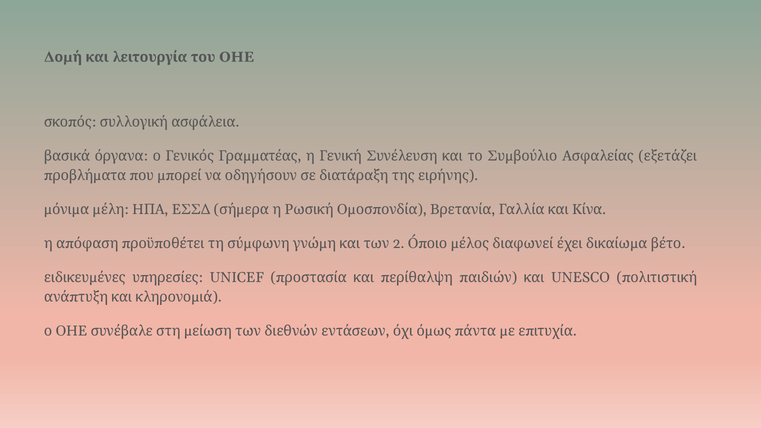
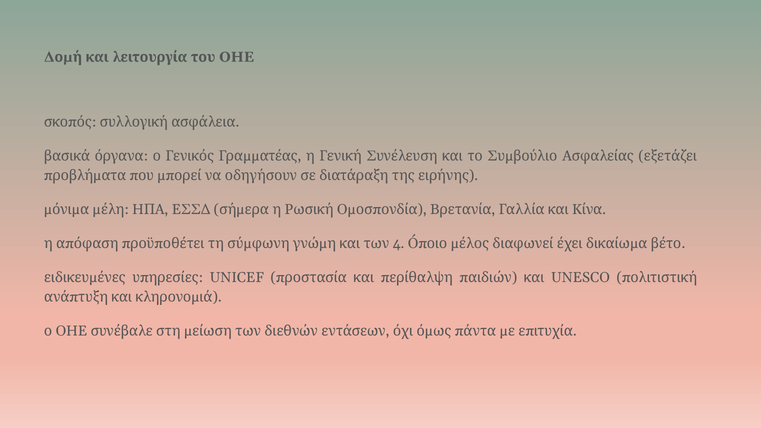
2: 2 -> 4
